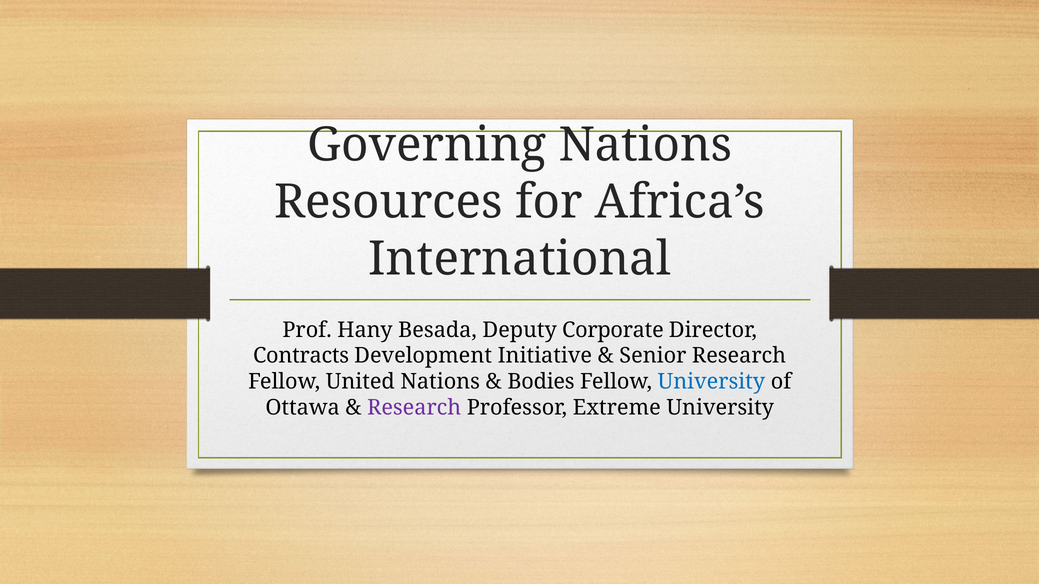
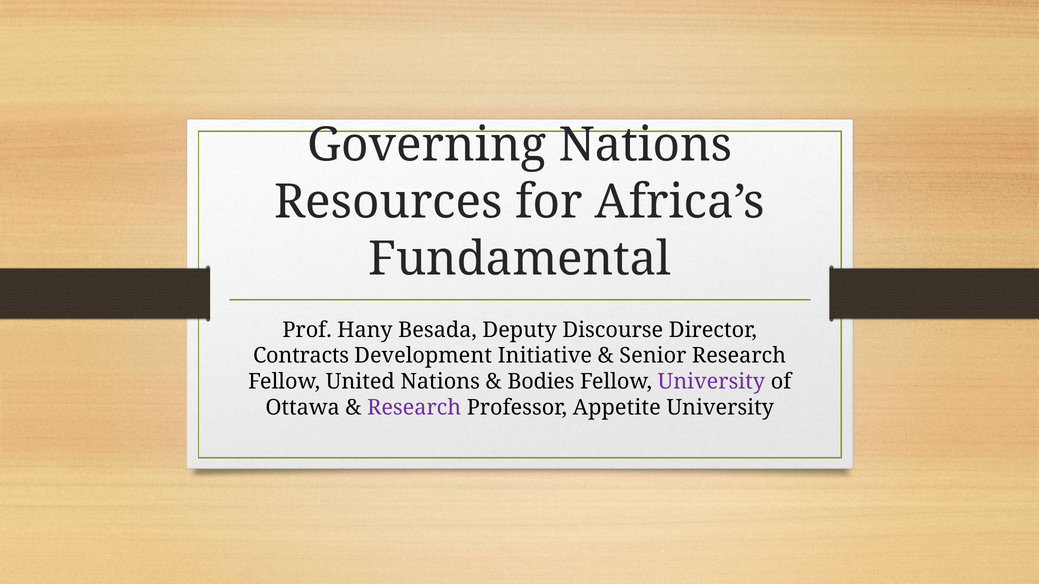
International: International -> Fundamental
Corporate: Corporate -> Discourse
University at (711, 382) colour: blue -> purple
Extreme: Extreme -> Appetite
